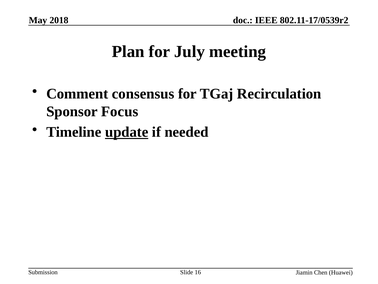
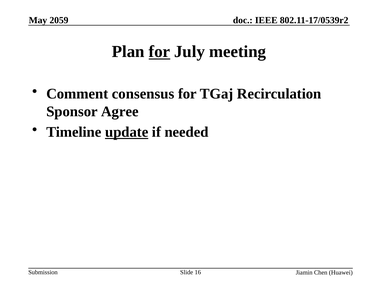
2018: 2018 -> 2059
for at (159, 52) underline: none -> present
Focus: Focus -> Agree
